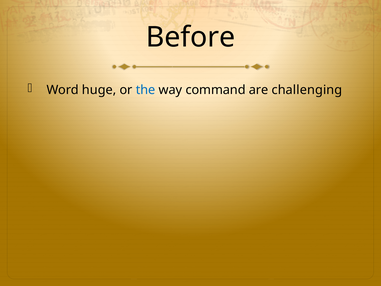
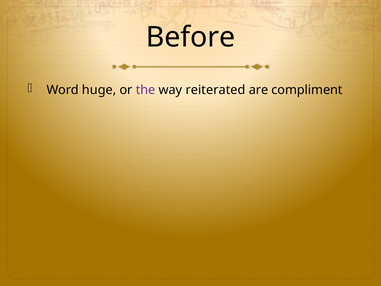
the colour: blue -> purple
command: command -> reiterated
challenging: challenging -> compliment
